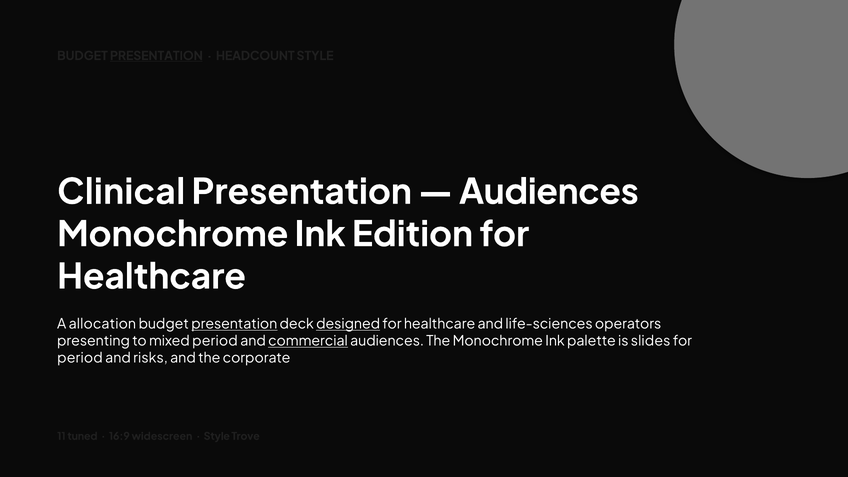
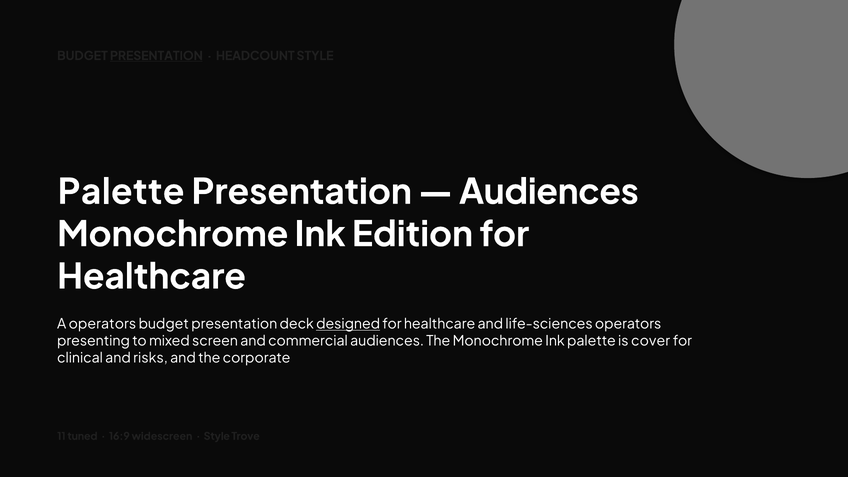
Clinical at (121, 192): Clinical -> Palette
A allocation: allocation -> operators
presentation at (234, 324) underline: present -> none
mixed period: period -> screen
commercial underline: present -> none
slides: slides -> cover
period at (80, 358): period -> clinical
